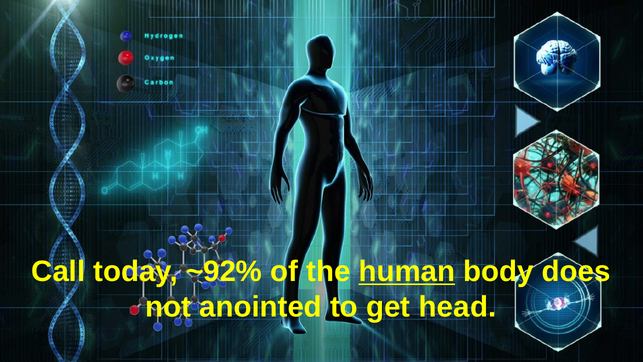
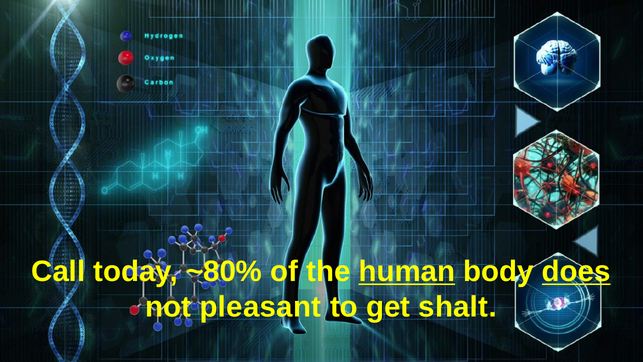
~92%: ~92% -> ~80%
does underline: none -> present
anointed: anointed -> pleasant
head: head -> shalt
